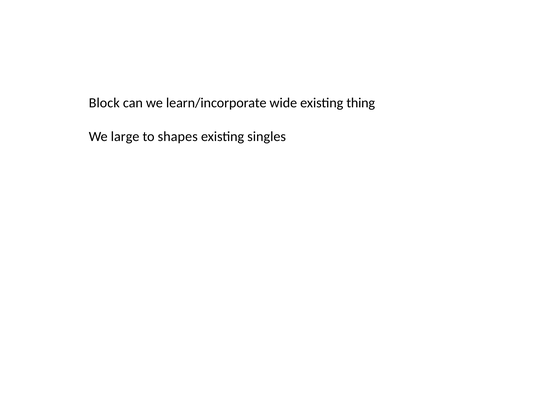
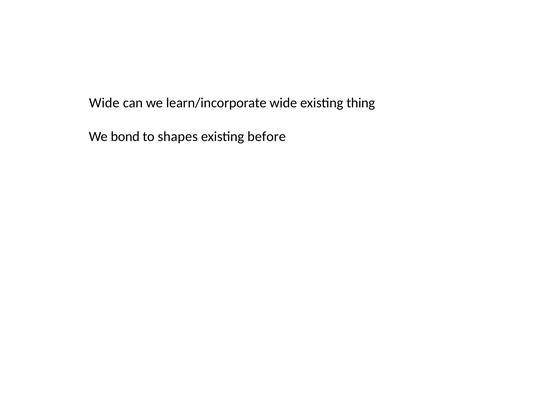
Block at (104, 103): Block -> Wide
large: large -> bond
singles: singles -> before
